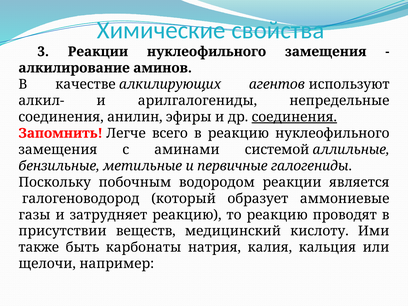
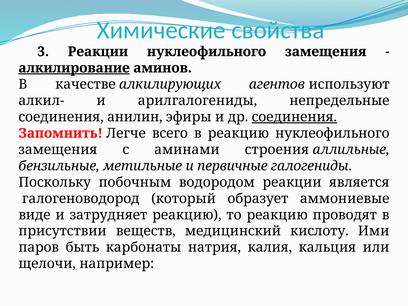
алкилирование underline: none -> present
системой: системой -> строения
газы: газы -> виде
также: также -> паров
